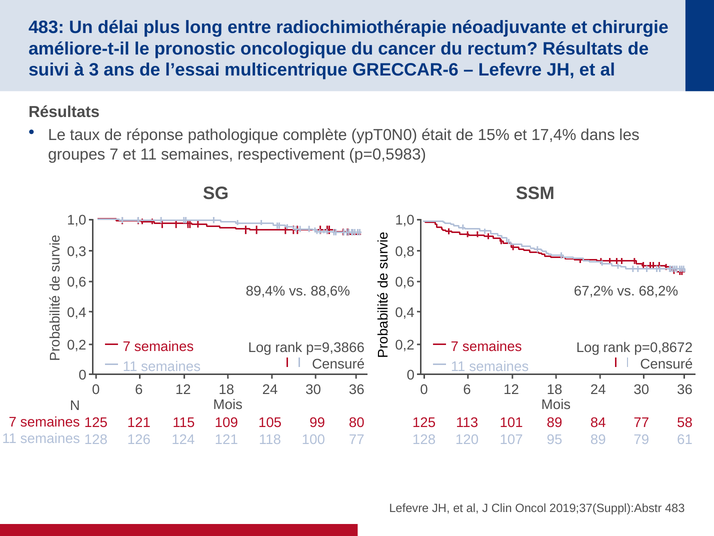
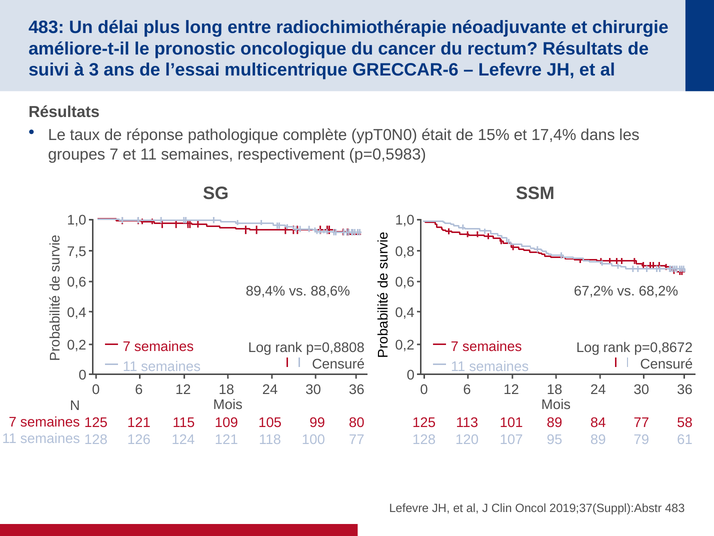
0,3: 0,3 -> 7,5
p=9,3866: p=9,3866 -> p=0,8808
